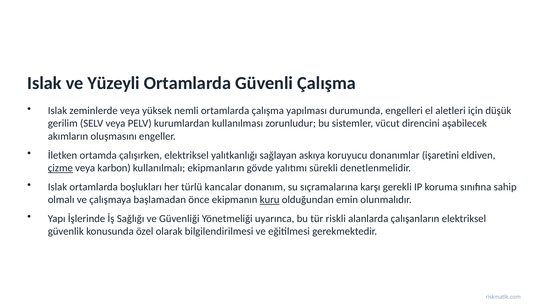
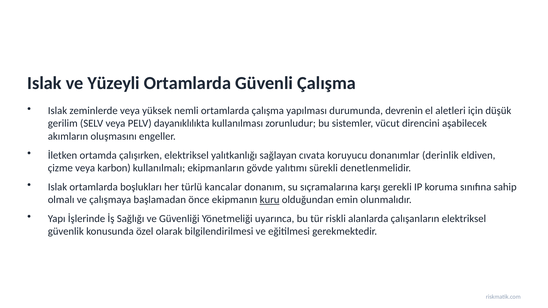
engelleri: engelleri -> devrenin
kurumlardan: kurumlardan -> dayanıklılıkta
askıya: askıya -> cıvata
işaretini: işaretini -> derinlik
çizme underline: present -> none
